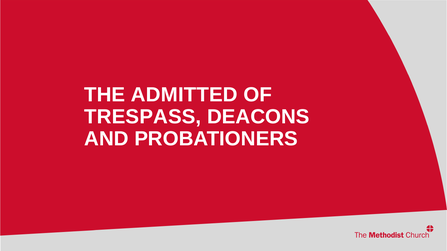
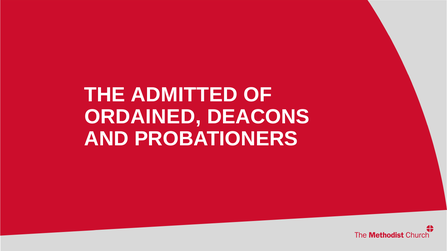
TRESPASS: TRESPASS -> ORDAINED
